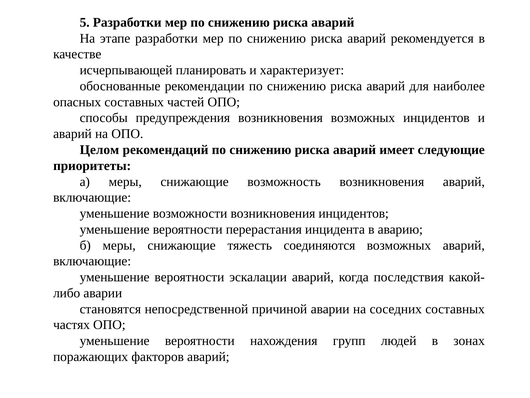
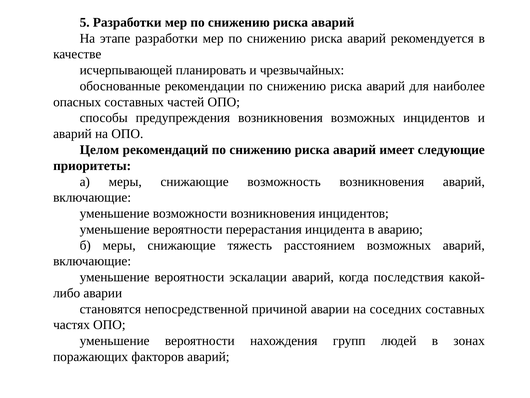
характеризует: характеризует -> чрезвычайных
соединяются: соединяются -> расстоянием
